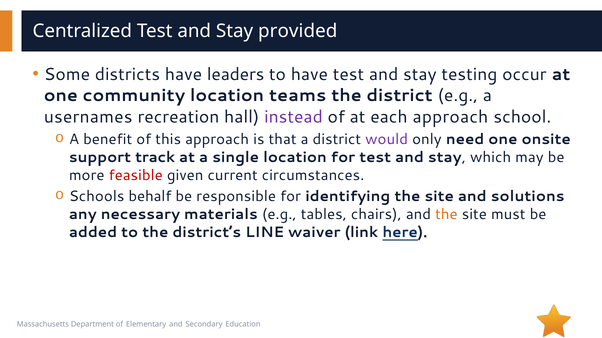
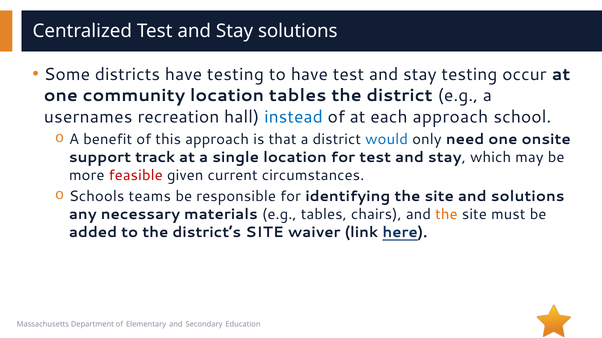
Stay provided: provided -> solutions
have leaders: leaders -> testing
location teams: teams -> tables
instead colour: purple -> blue
would colour: purple -> blue
behalf: behalf -> teams
district’s LINE: LINE -> SITE
